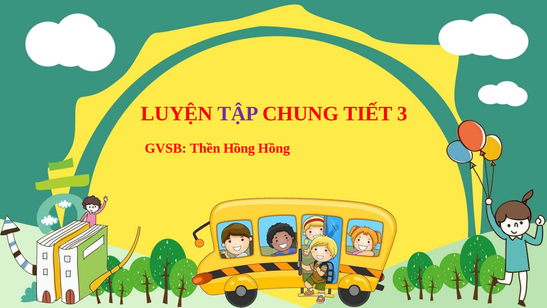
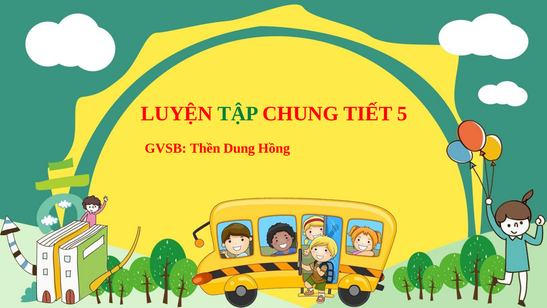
TẬP colour: purple -> green
3: 3 -> 5
Thền Hồng: Hồng -> Dung
